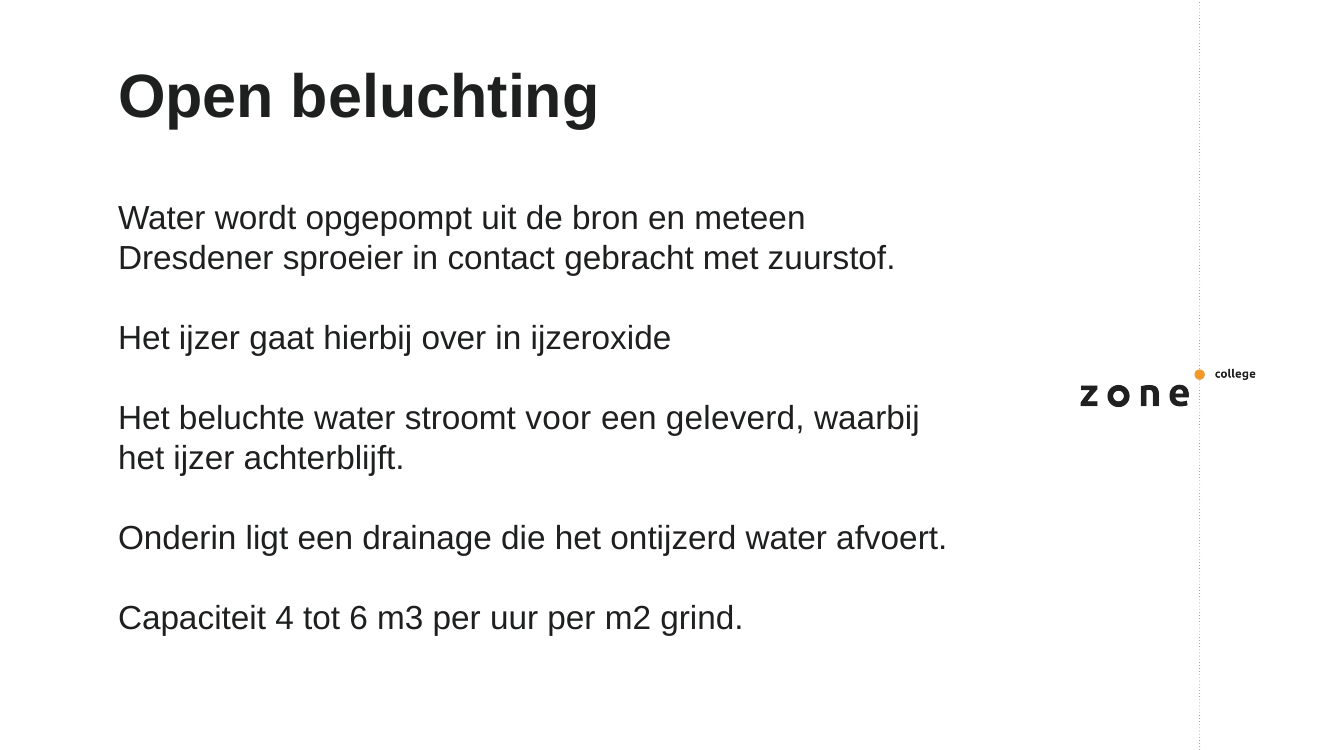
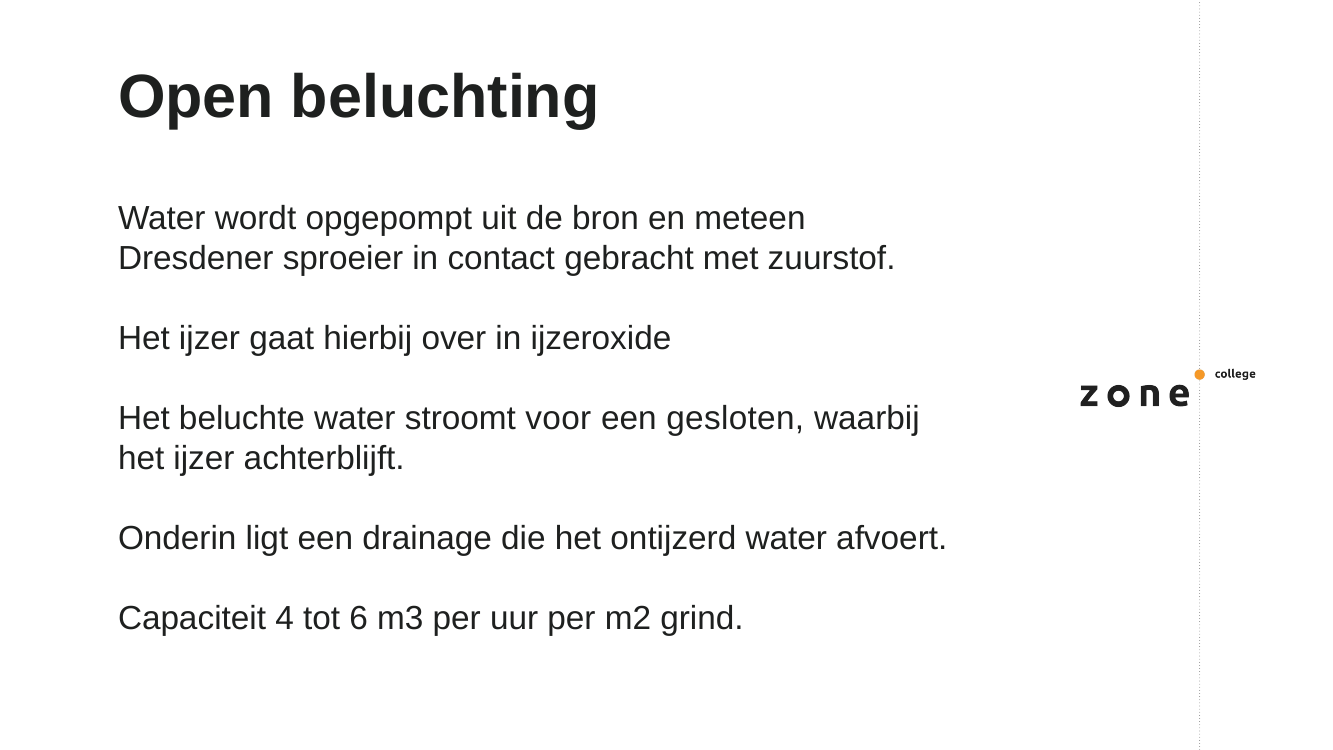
geleverd: geleverd -> gesloten
